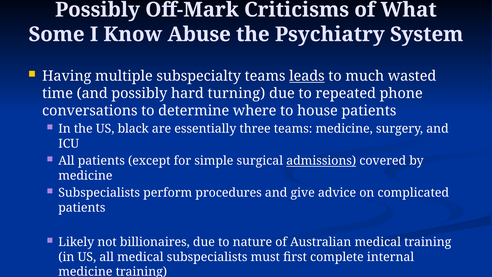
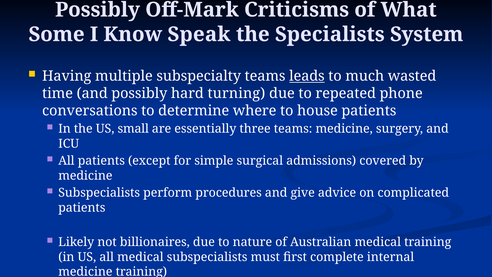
Abuse: Abuse -> Speak
Psychiatry: Psychiatry -> Specialists
black: black -> small
admissions underline: present -> none
